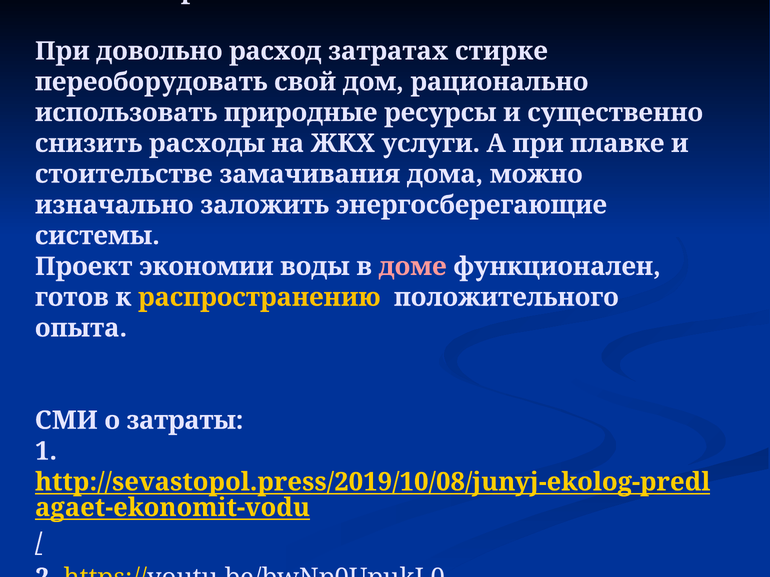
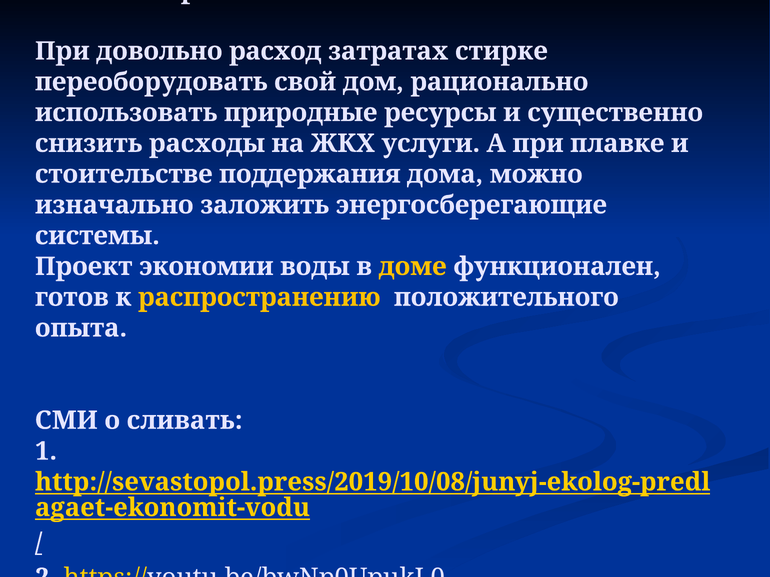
замачивания: замачивания -> поддержания
доме colour: pink -> yellow
затраты: затраты -> сливать
